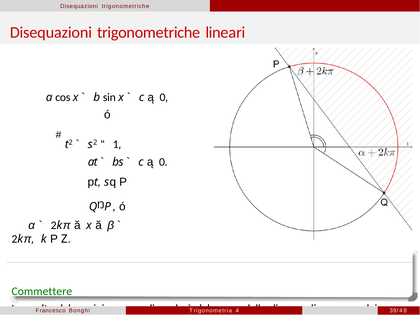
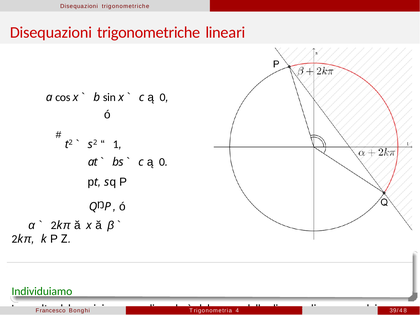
Commettere: Commettere -> Individuiamo
